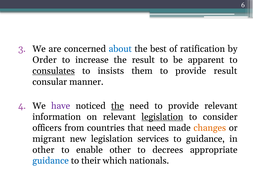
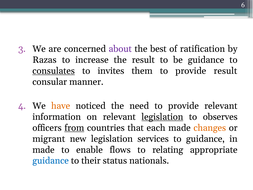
about colour: blue -> purple
Order: Order -> Razas
be apparent: apparent -> guidance
insists: insists -> invites
have colour: purple -> orange
the at (118, 106) underline: present -> none
consider: consider -> observes
from underline: none -> present
that need: need -> each
other at (43, 150): other -> made
enable other: other -> flows
decrees: decrees -> relating
which: which -> status
